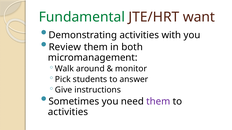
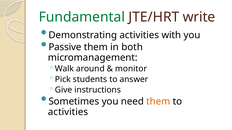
want: want -> write
Review: Review -> Passive
them at (158, 102) colour: purple -> orange
